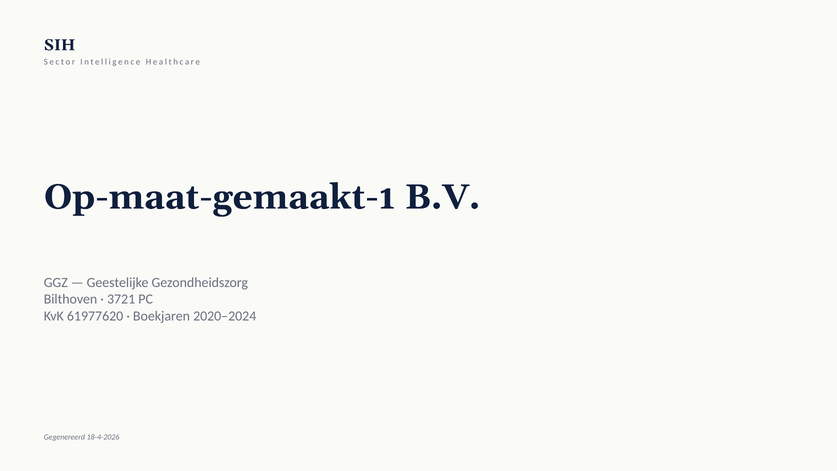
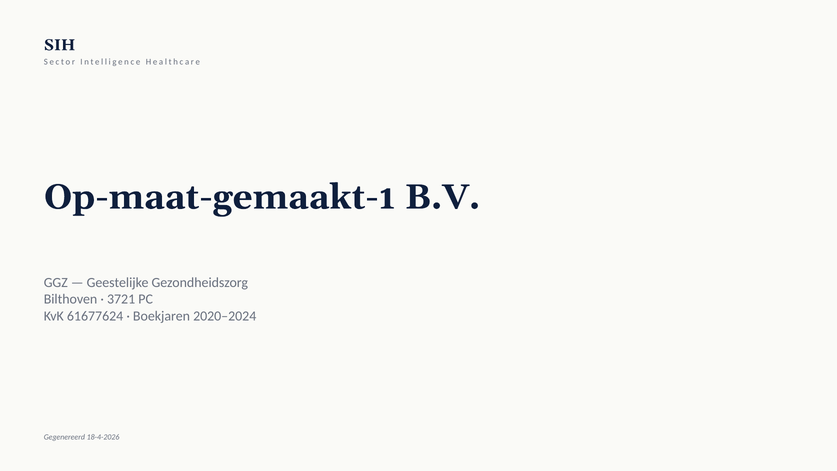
61977620: 61977620 -> 61677624
